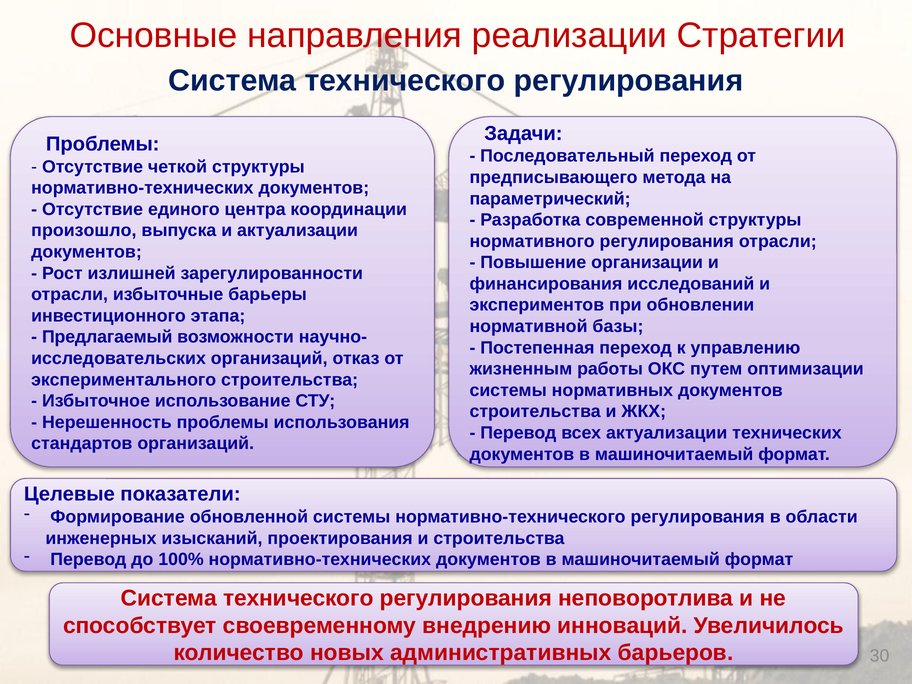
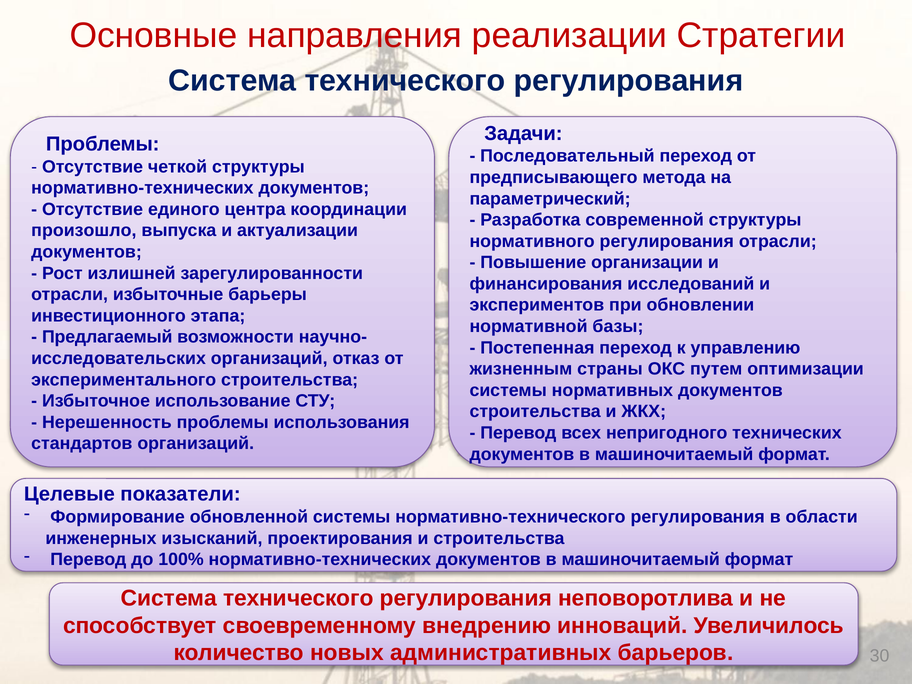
работы: работы -> страны
всех актуализации: актуализации -> непригодного
